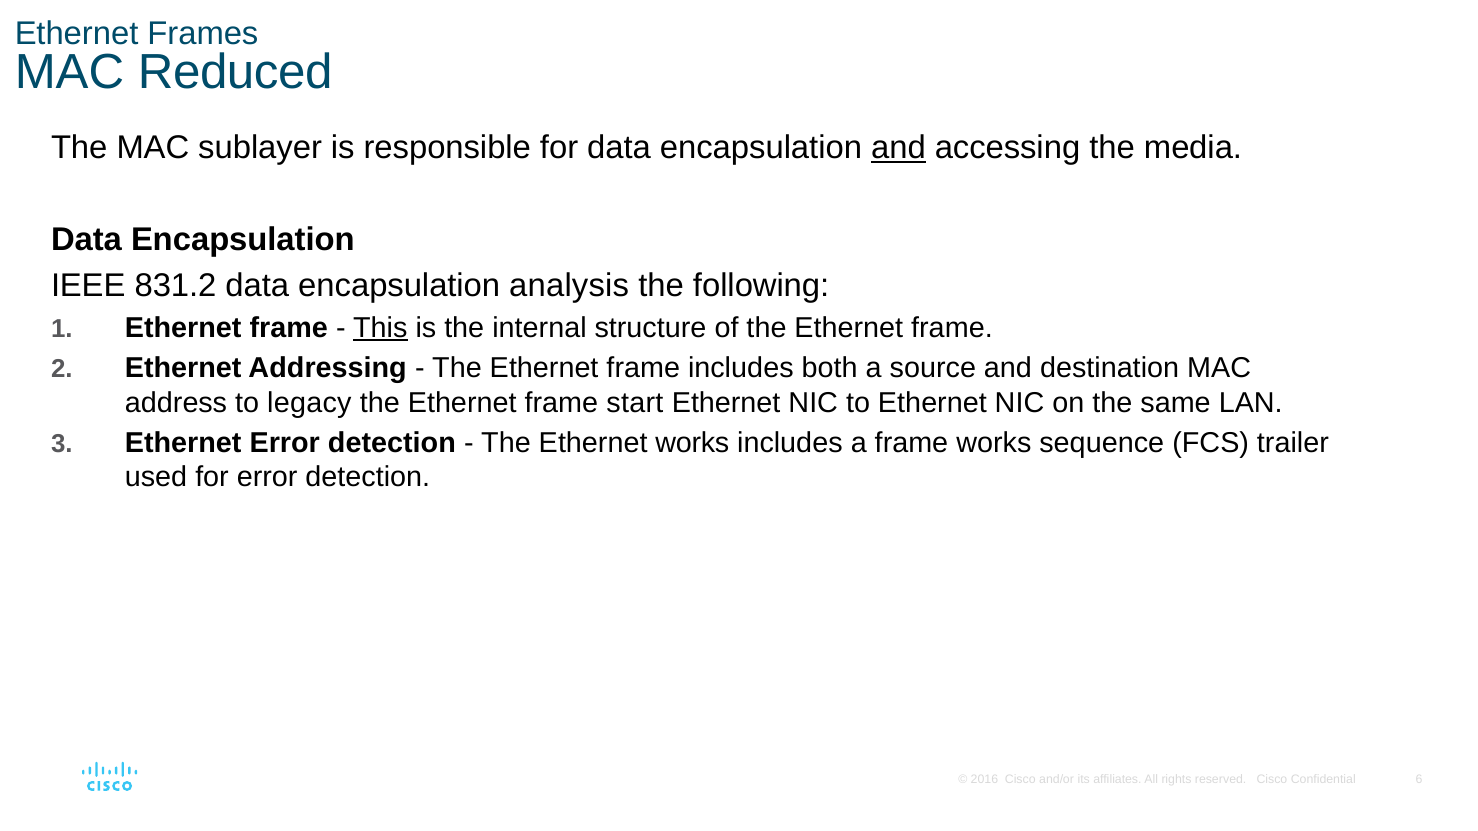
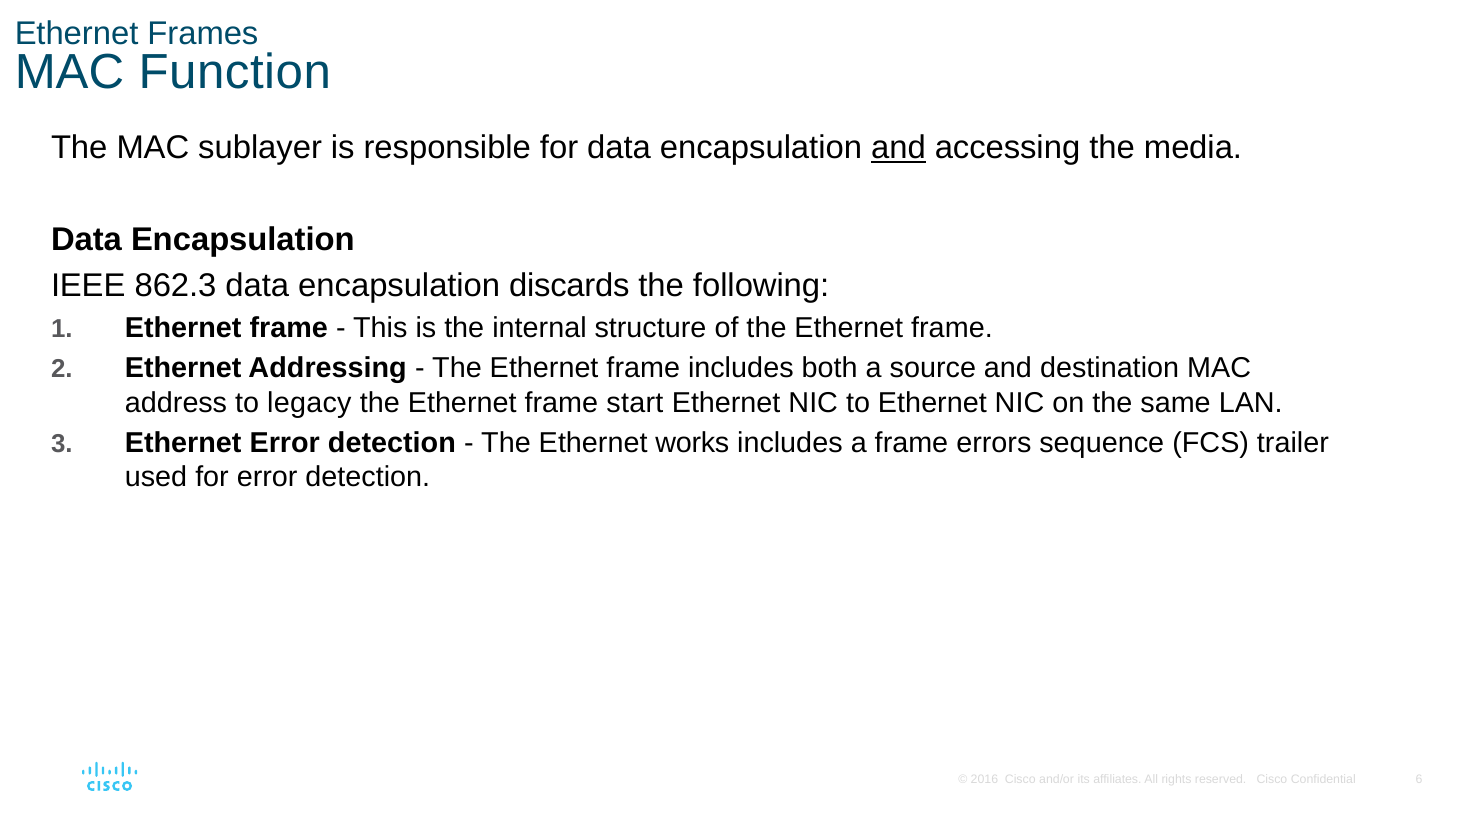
Reduced: Reduced -> Function
831.2: 831.2 -> 862.3
analysis: analysis -> discards
This underline: present -> none
frame works: works -> errors
